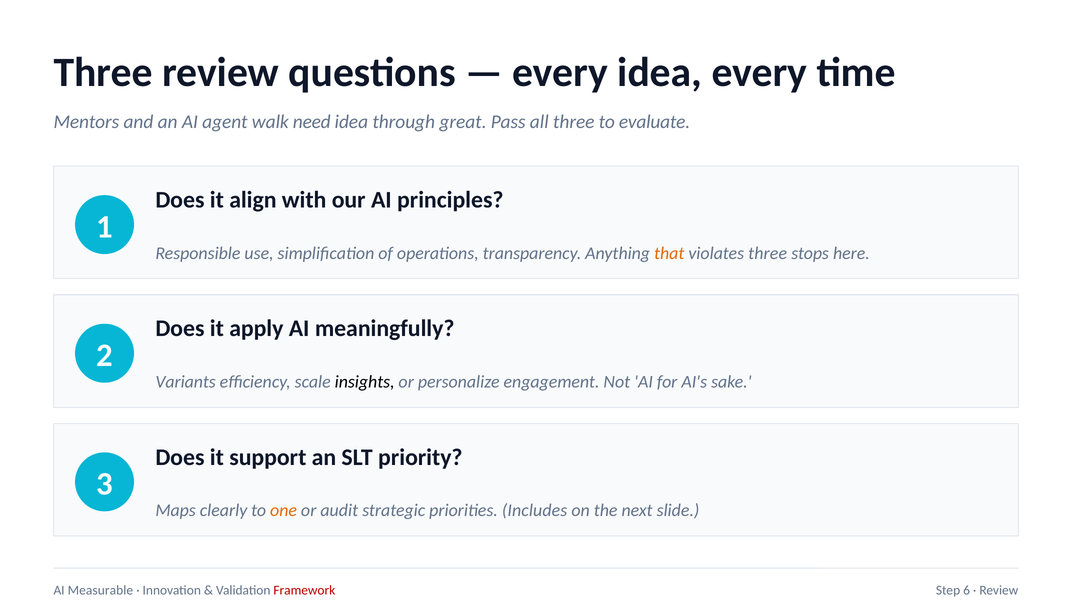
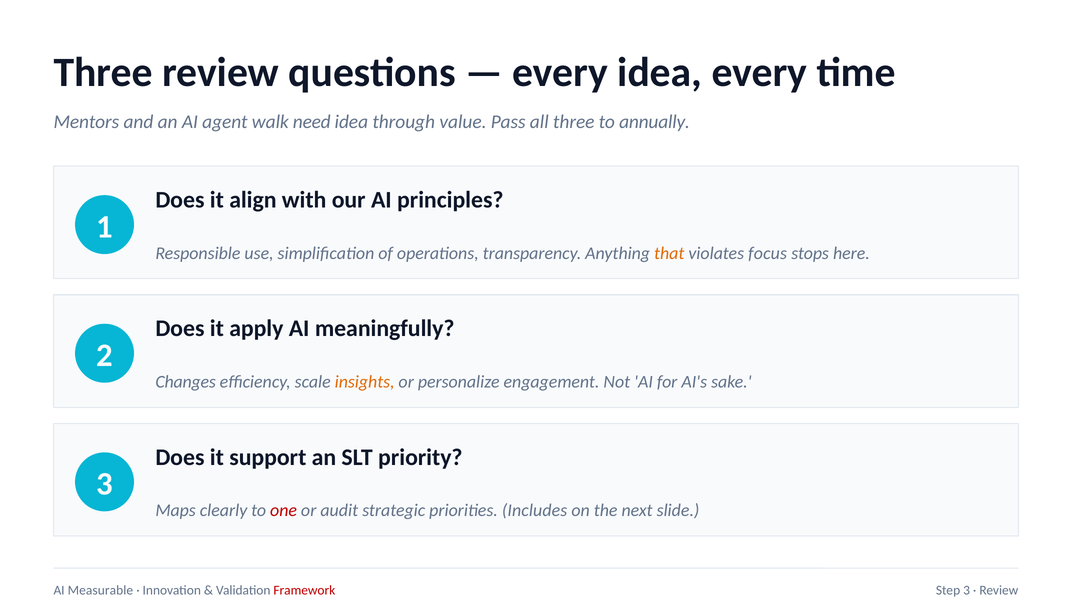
great: great -> value
evaluate: evaluate -> annually
violates three: three -> focus
Variants: Variants -> Changes
insights colour: black -> orange
one colour: orange -> red
Step 6: 6 -> 3
